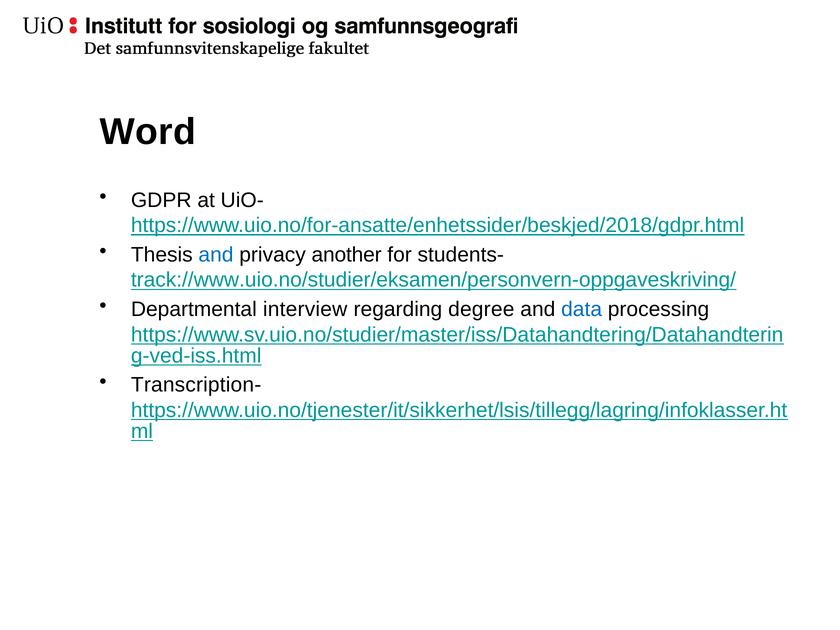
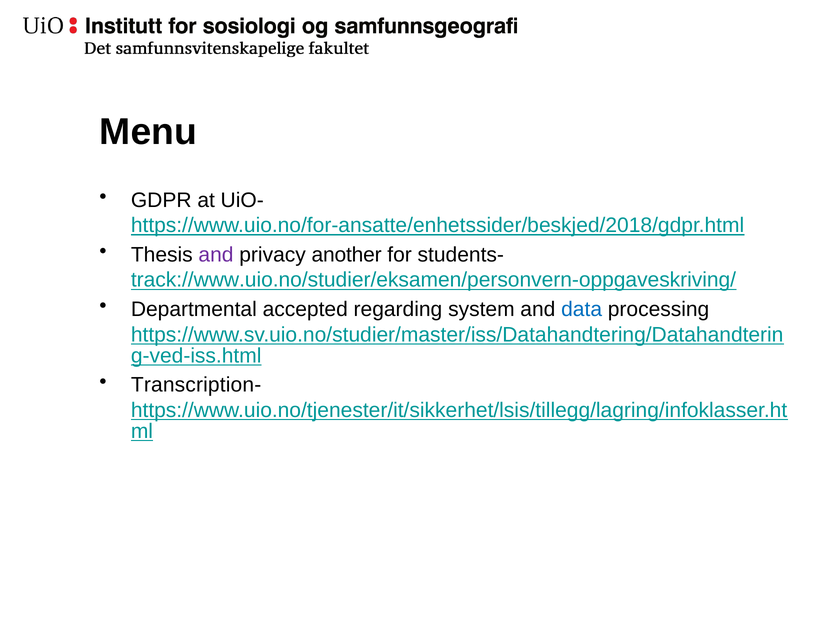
Word: Word -> Menu
and at (216, 255) colour: blue -> purple
interview: interview -> accepted
degree: degree -> system
